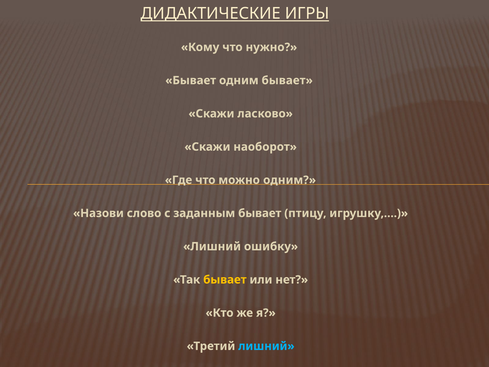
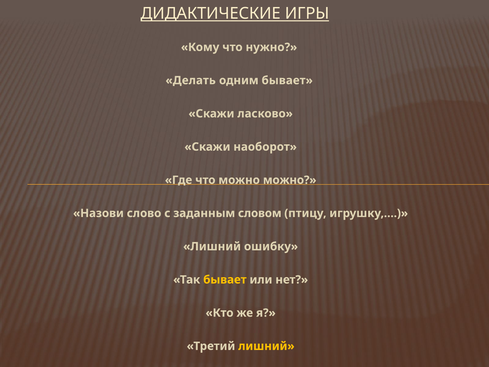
Бывает at (191, 80): Бывает -> Делать
можно одним: одним -> можно
заданным бывает: бывает -> словом
лишний at (266, 346) colour: light blue -> yellow
